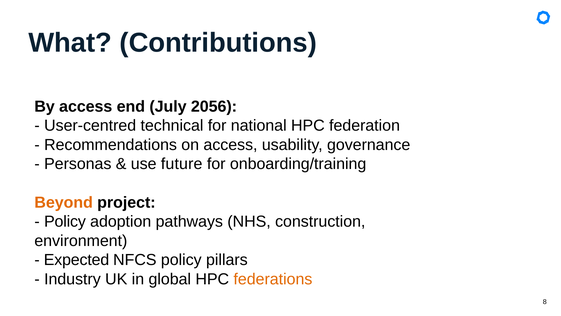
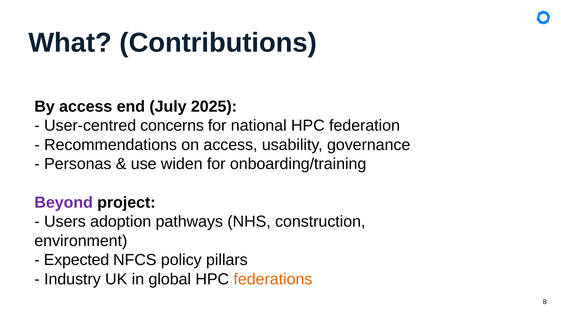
2056: 2056 -> 2025
technical: technical -> concerns
future: future -> widen
Beyond colour: orange -> purple
Policy at (65, 221): Policy -> Users
